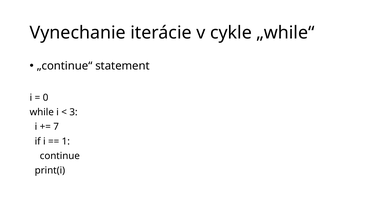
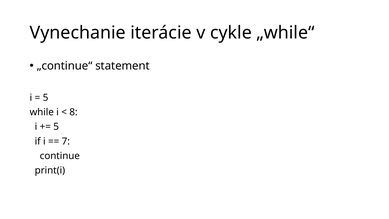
0 at (46, 98): 0 -> 5
3: 3 -> 8
7 at (56, 127): 7 -> 5
1: 1 -> 7
